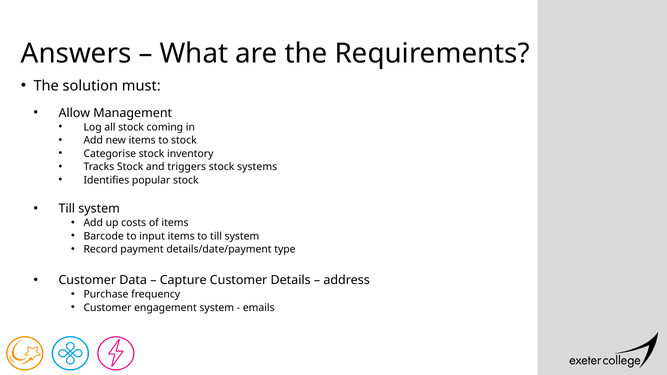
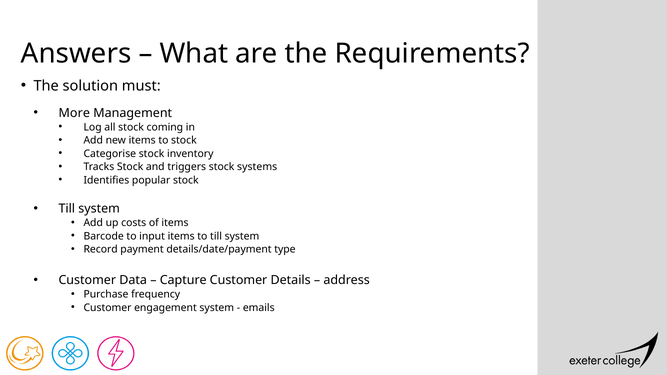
Allow: Allow -> More
